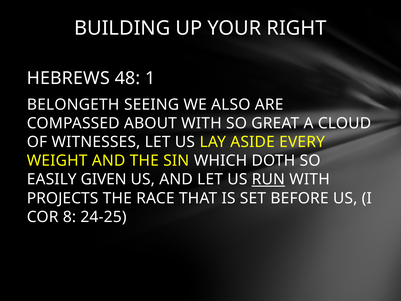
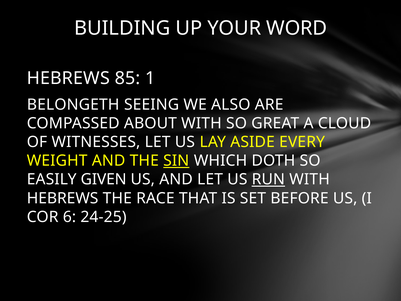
RIGHT: RIGHT -> WORD
48: 48 -> 85
SIN underline: none -> present
PROJECTS at (63, 198): PROJECTS -> HEBREWS
8: 8 -> 6
